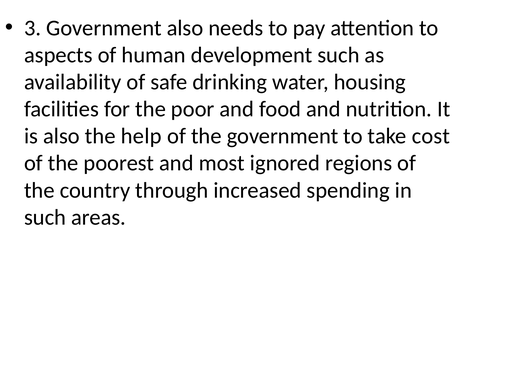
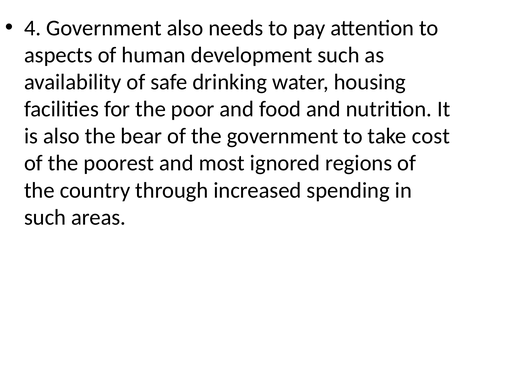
3: 3 -> 4
help: help -> bear
